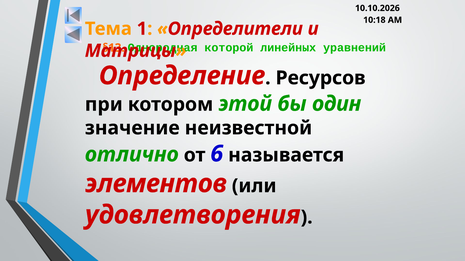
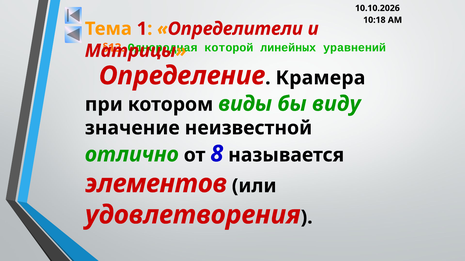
Ресурсов: Ресурсов -> Крамера
этой: этой -> виды
один: один -> виду
6: 6 -> 8
